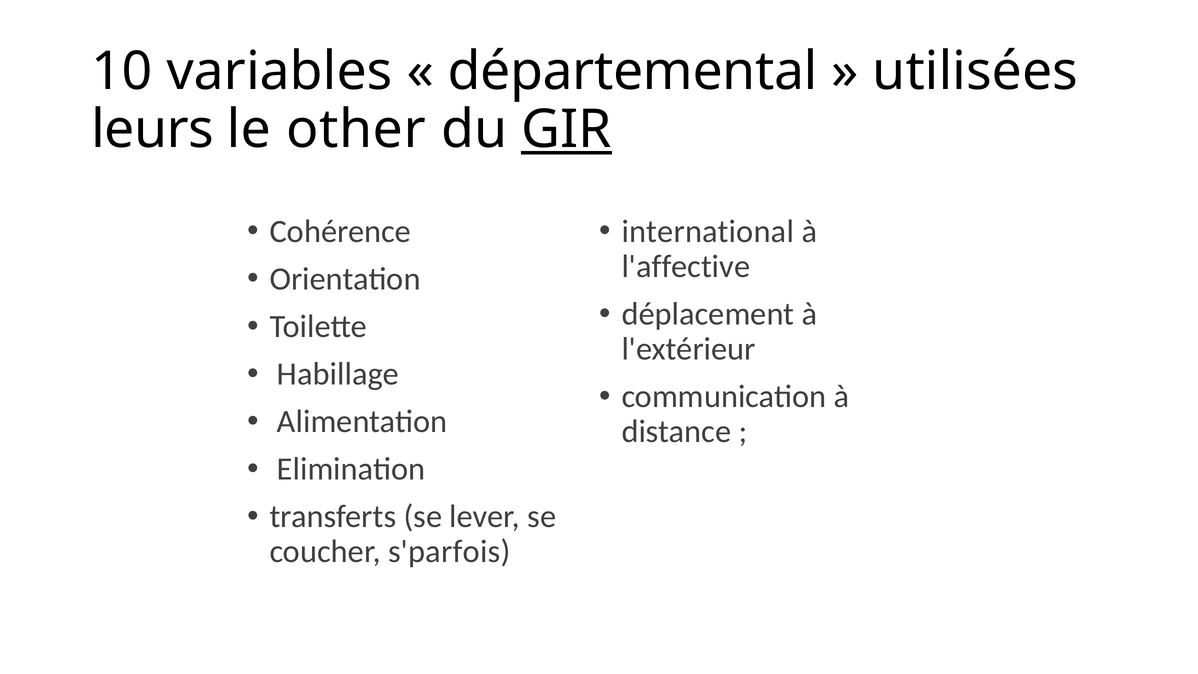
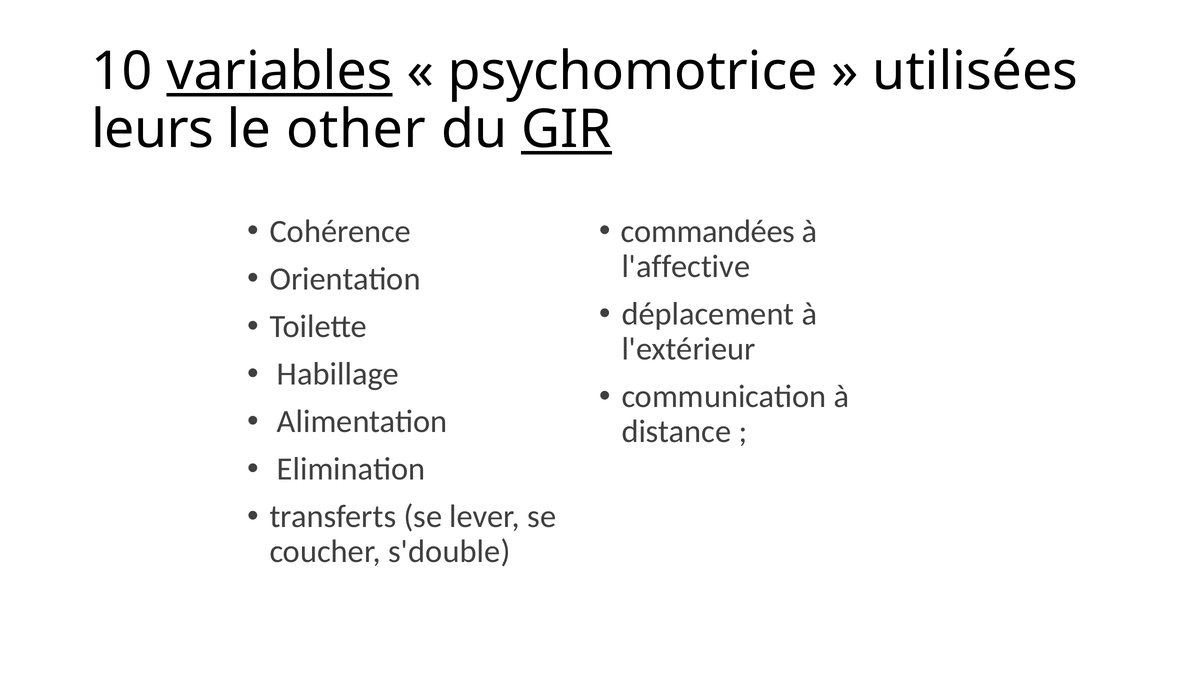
variables underline: none -> present
départemental: départemental -> psychomotrice
international: international -> commandées
s'parfois: s'parfois -> s'double
